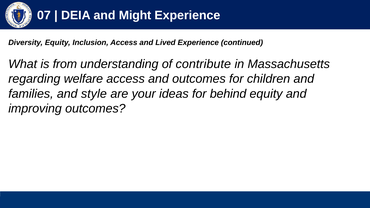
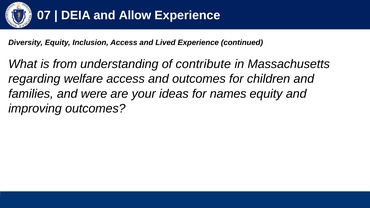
Might: Might -> Allow
style: style -> were
behind: behind -> names
